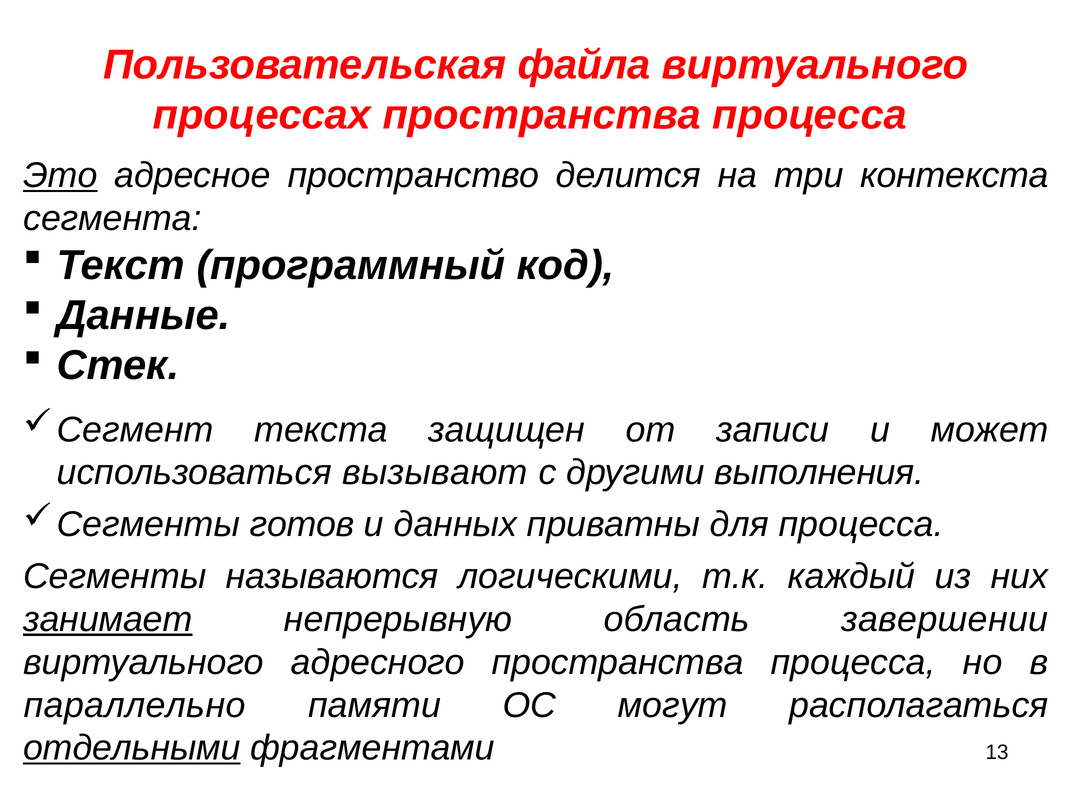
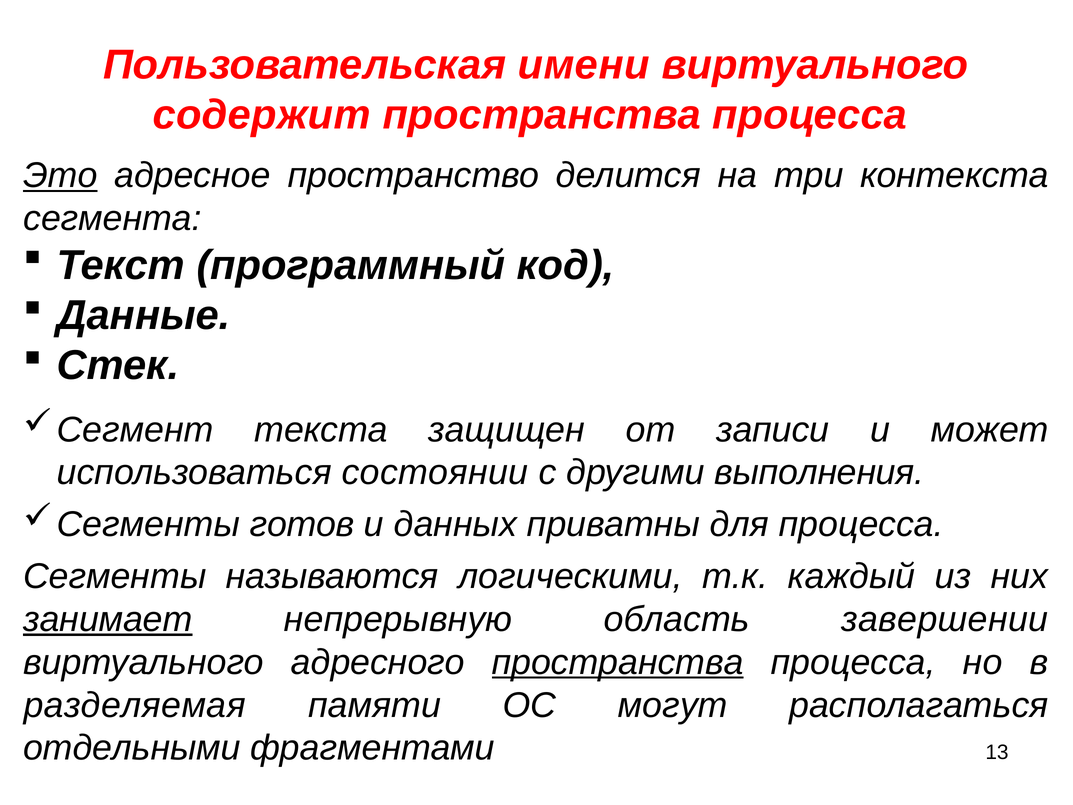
файла: файла -> имени
процессах: процессах -> содержит
вызывают: вызывают -> состоянии
пространства at (618, 662) underline: none -> present
параллельно: параллельно -> разделяемая
отдельными underline: present -> none
